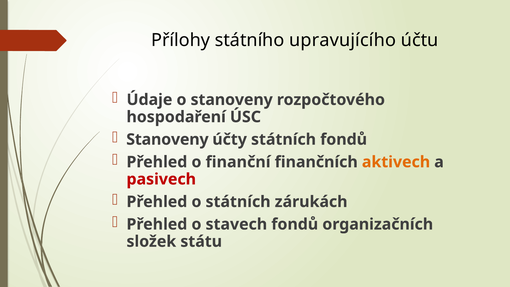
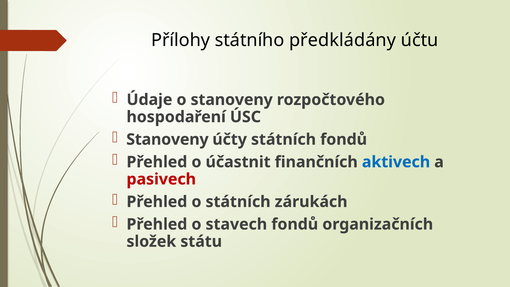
upravujícího: upravujícího -> předkládány
finanční: finanční -> účastnit
aktivech colour: orange -> blue
